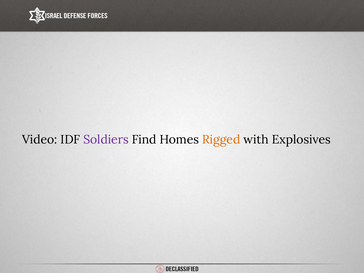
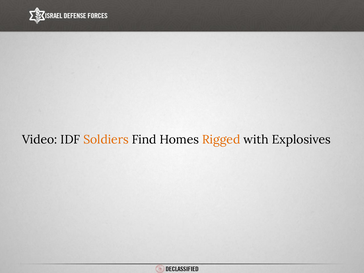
Soldiers colour: purple -> orange
